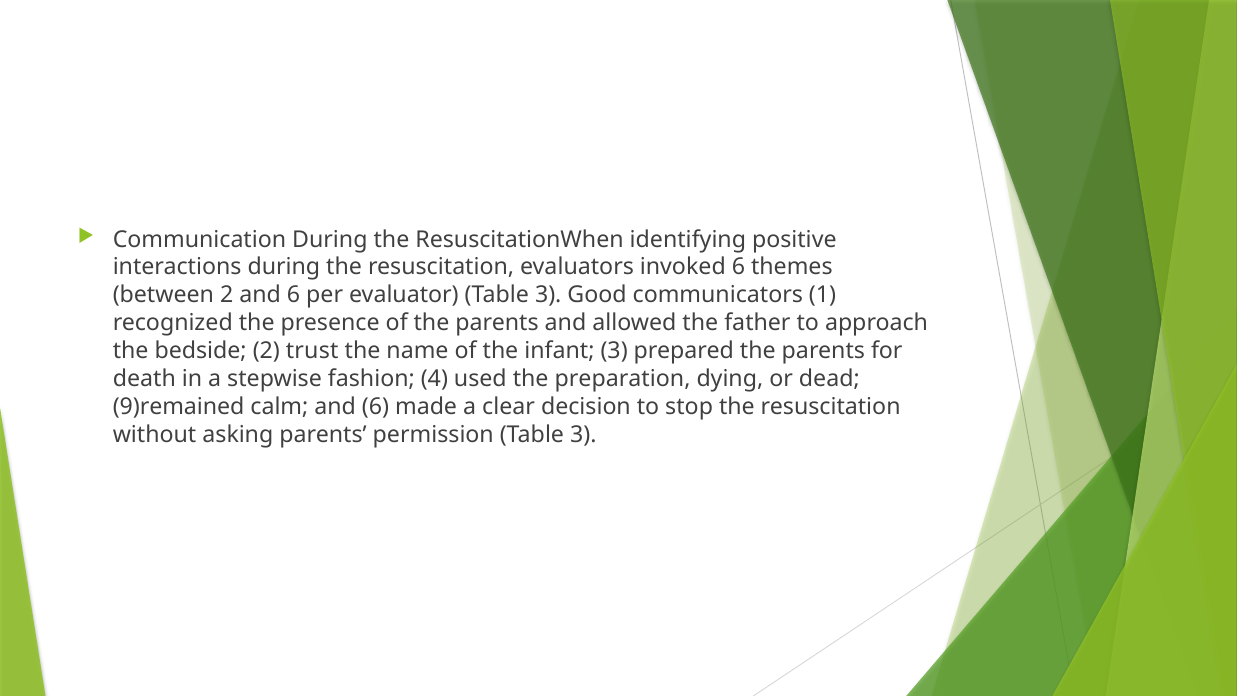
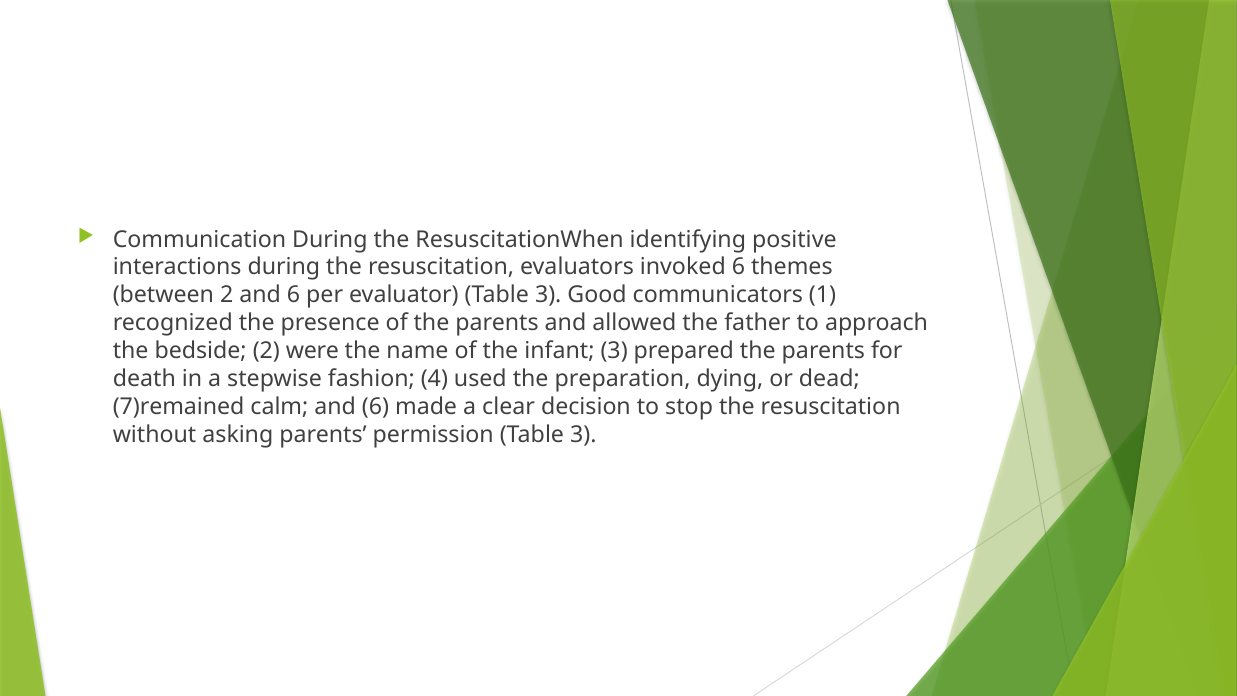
trust: trust -> were
9)remained: 9)remained -> 7)remained
